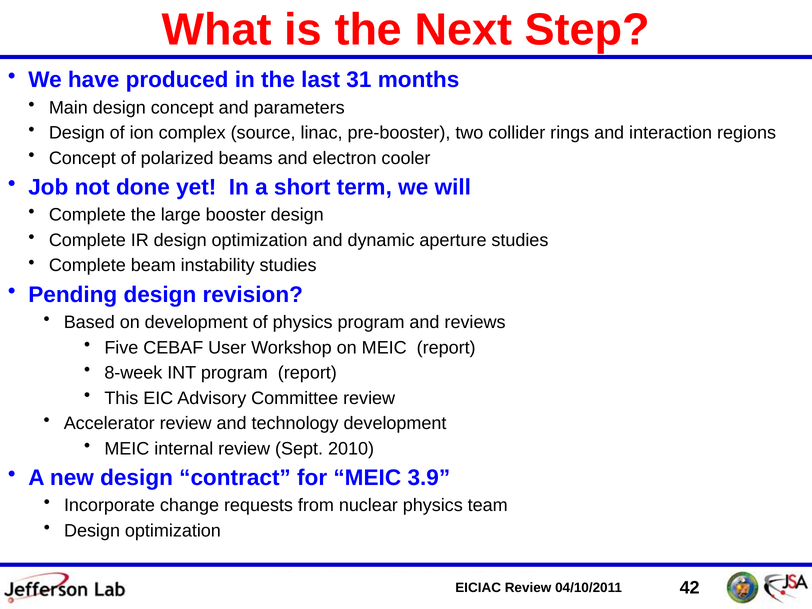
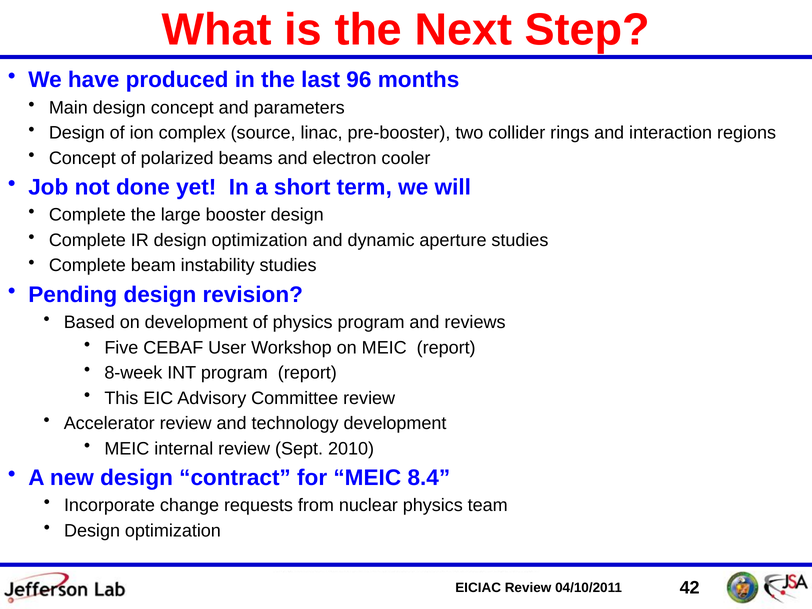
31: 31 -> 96
3.9: 3.9 -> 8.4
